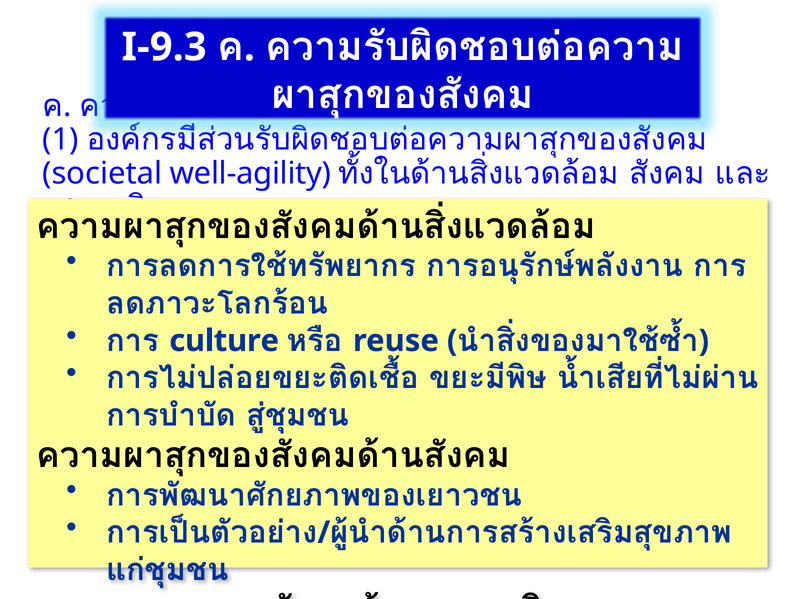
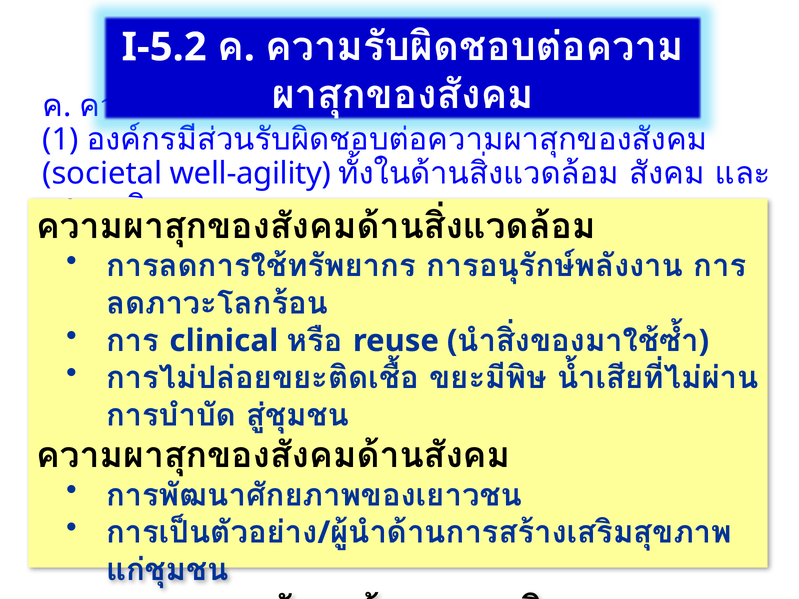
I-9.3: I-9.3 -> I-5.2
culture: culture -> clinical
